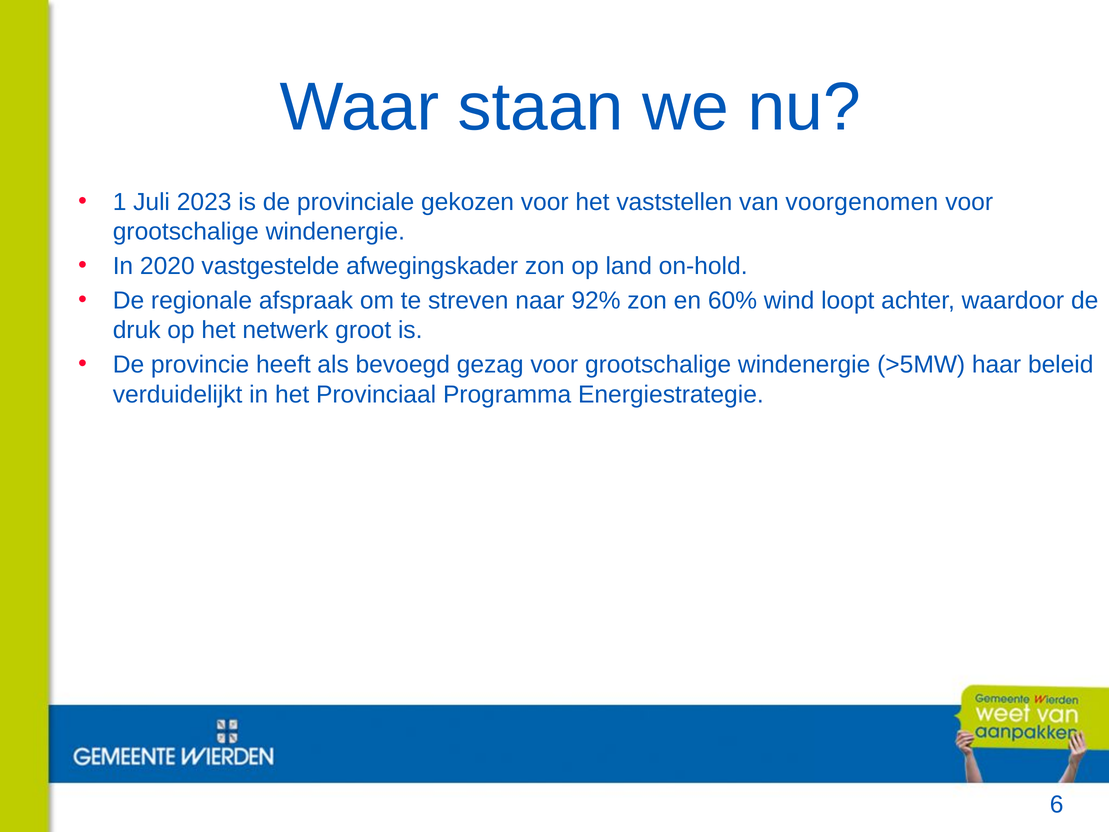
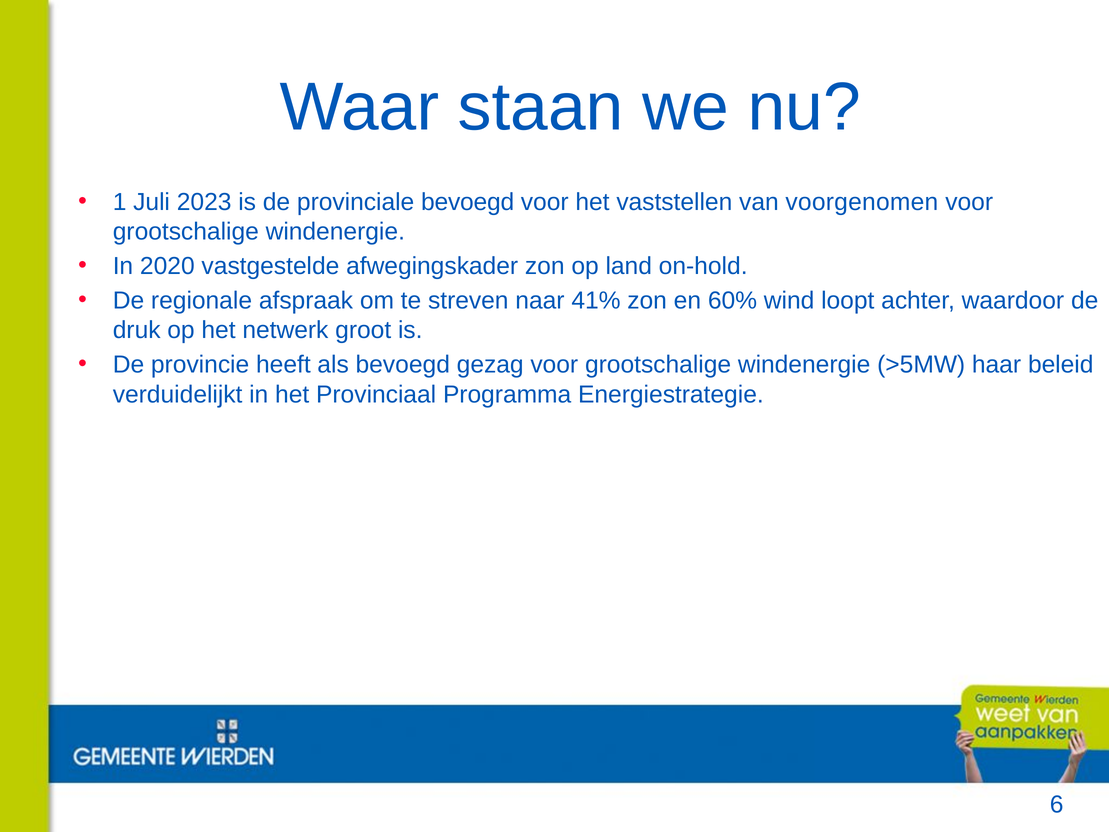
provinciale gekozen: gekozen -> bevoegd
92%: 92% -> 41%
